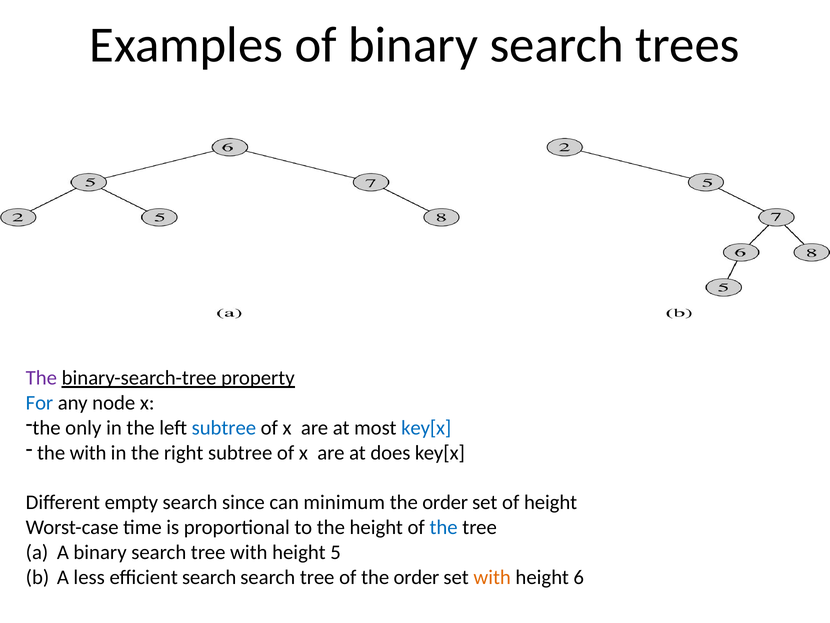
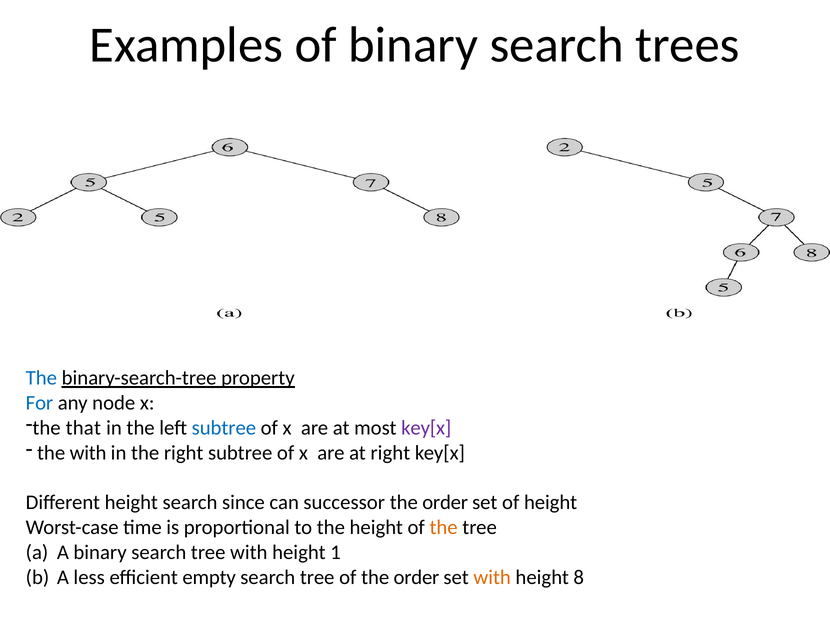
The at (41, 378) colour: purple -> blue
only: only -> that
key[x at (426, 427) colour: blue -> purple
at does: does -> right
Different empty: empty -> height
minimum: minimum -> successor
the at (444, 527) colour: blue -> orange
5: 5 -> 1
efficient search: search -> empty
6: 6 -> 8
